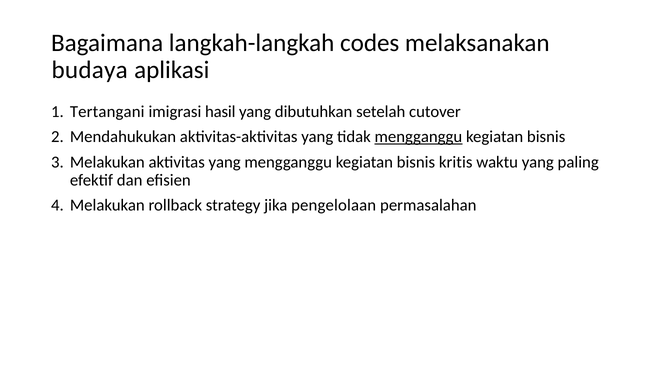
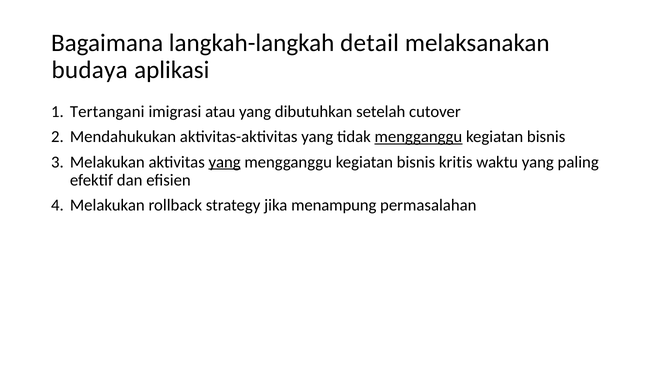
codes: codes -> detail
hasil: hasil -> atau
yang at (225, 162) underline: none -> present
pengelolaan: pengelolaan -> menampung
